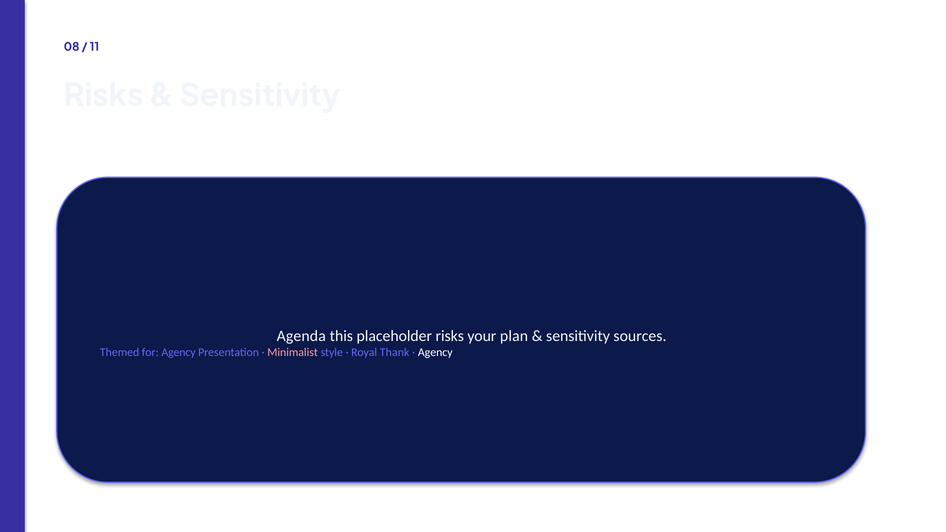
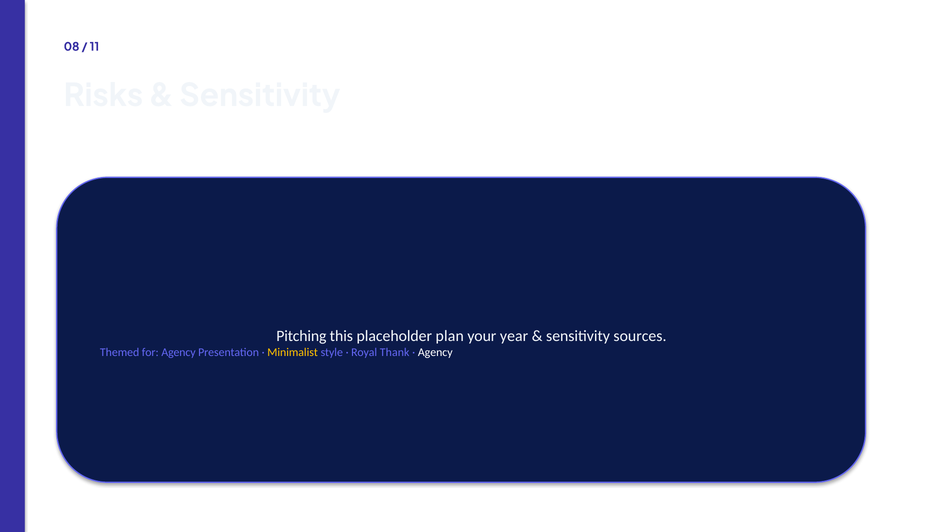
Agenda: Agenda -> Pitching
placeholder risks: risks -> plan
plan: plan -> year
Minimalist colour: pink -> yellow
